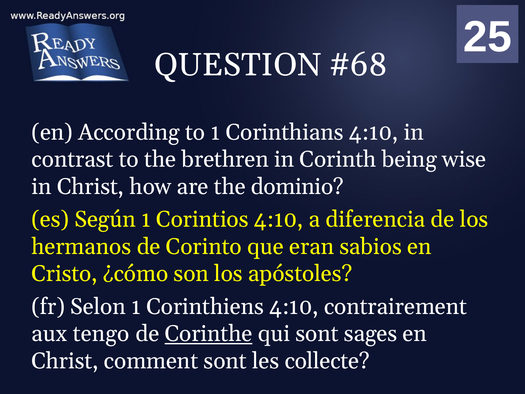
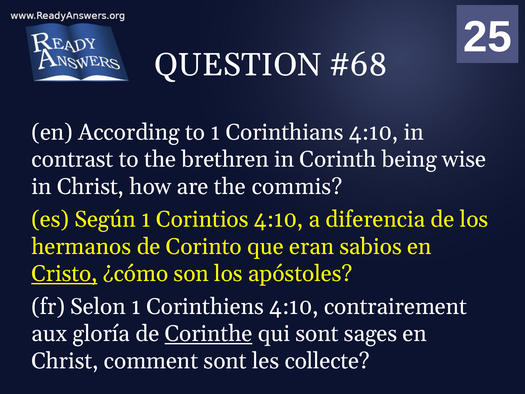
dominio: dominio -> commis
Cristo underline: none -> present
tengo: tengo -> gloría
